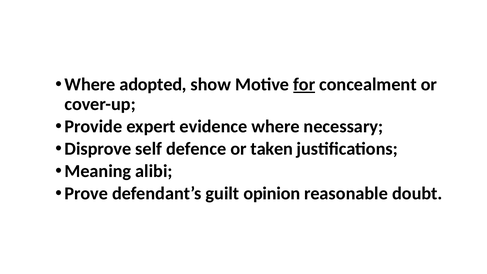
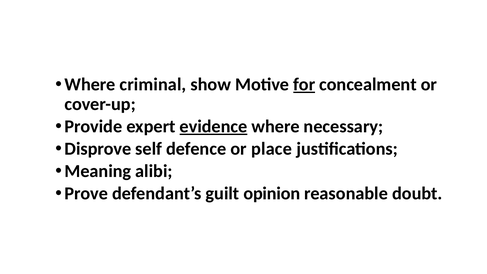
adopted: adopted -> criminal
evidence underline: none -> present
taken: taken -> place
